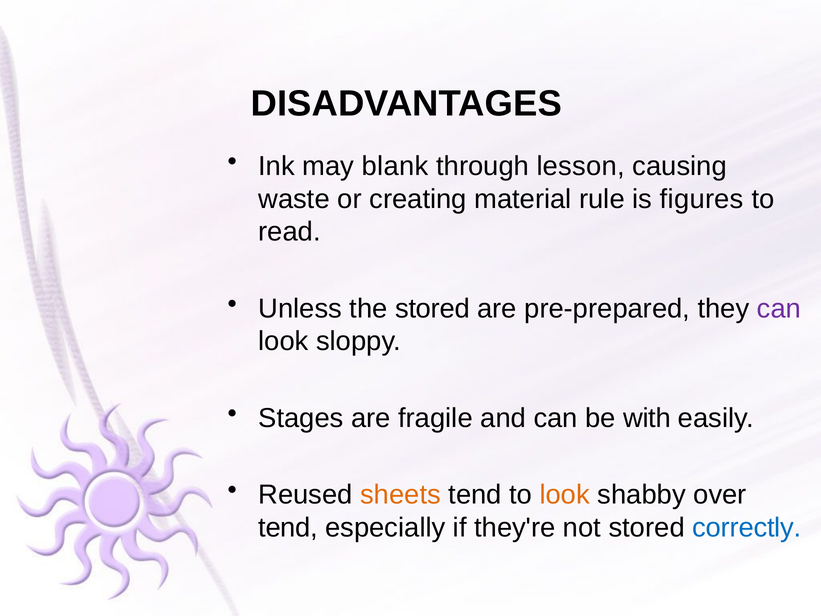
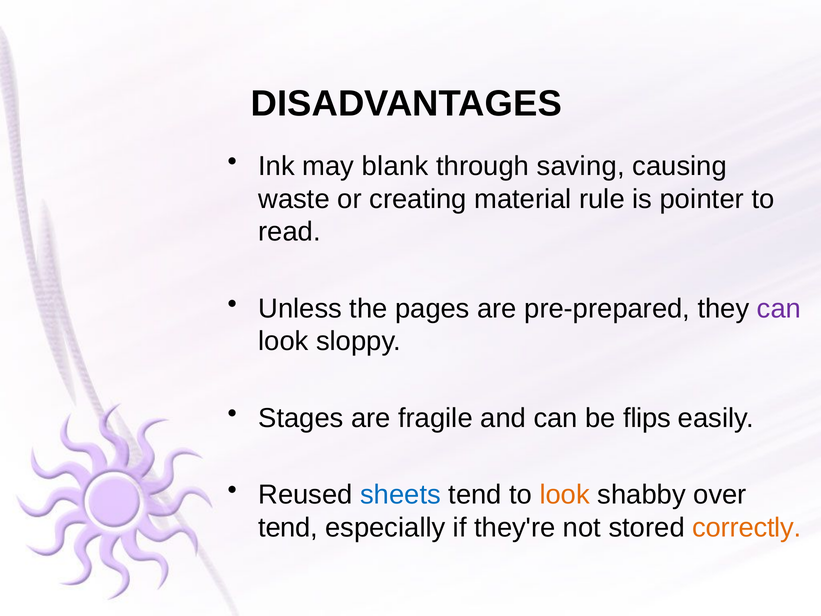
lesson: lesson -> saving
figures: figures -> pointer
the stored: stored -> pages
with: with -> flips
sheets colour: orange -> blue
correctly colour: blue -> orange
